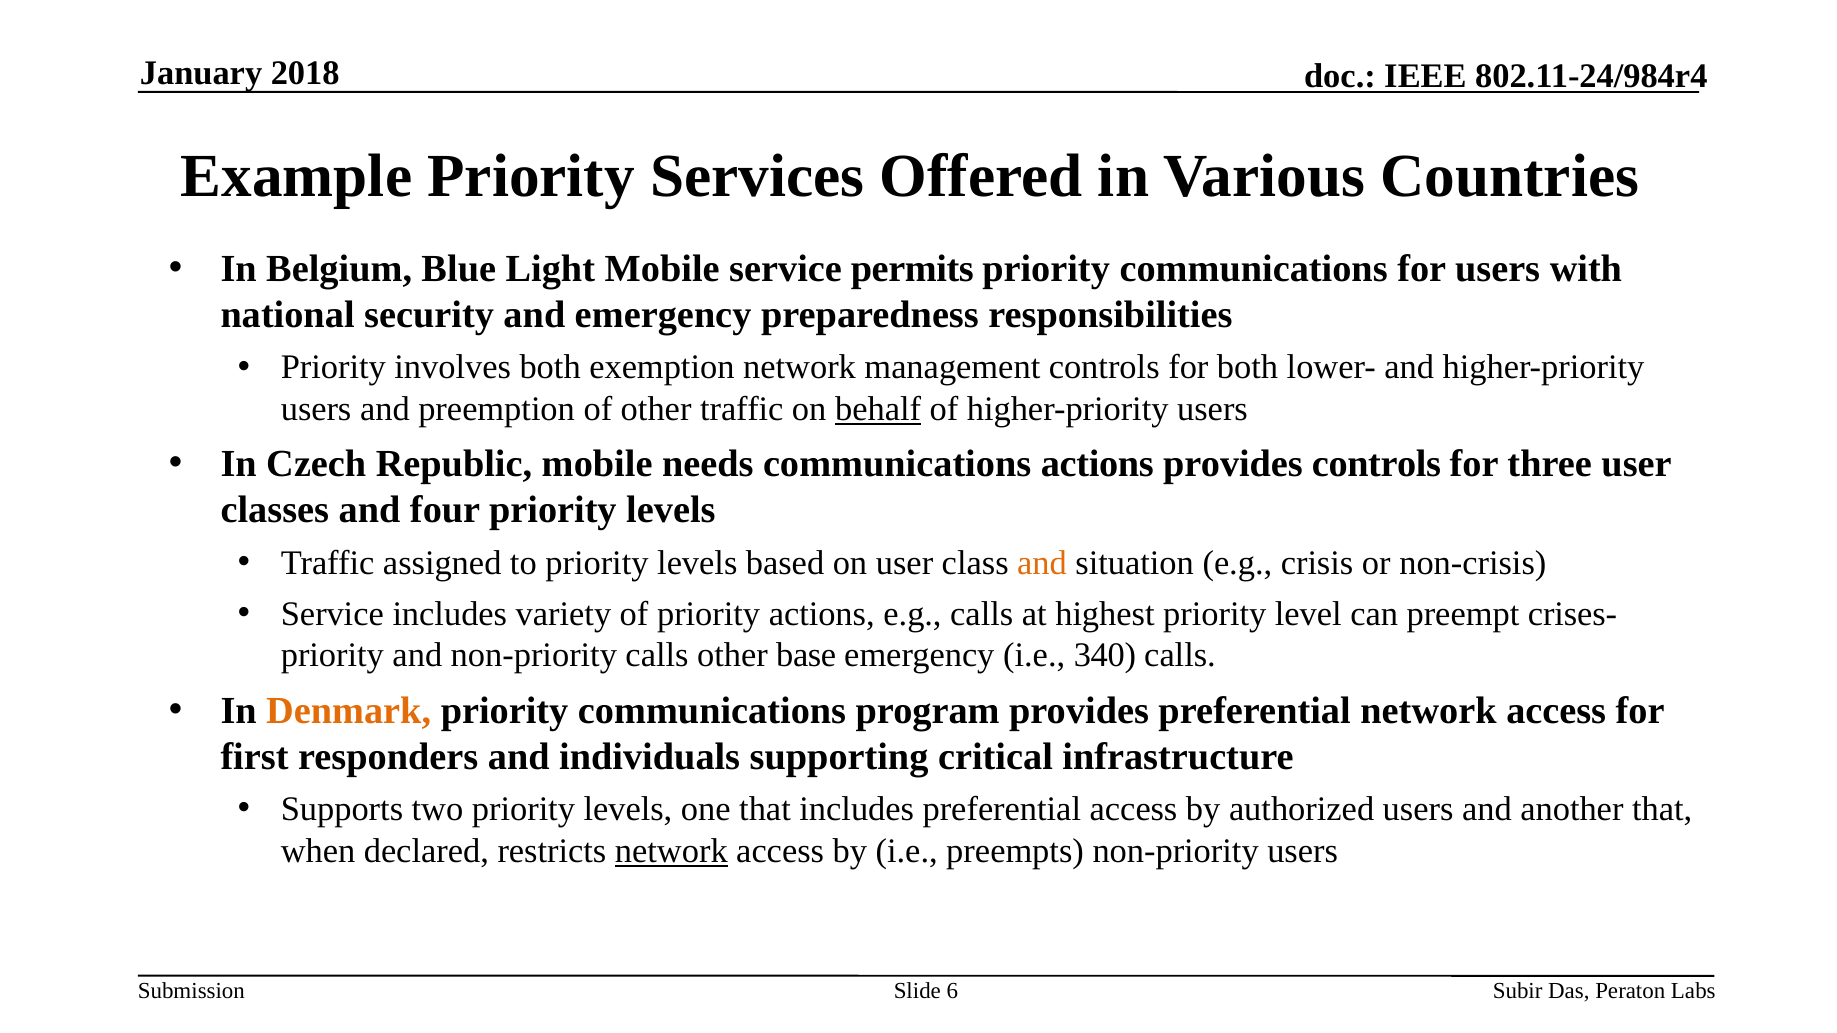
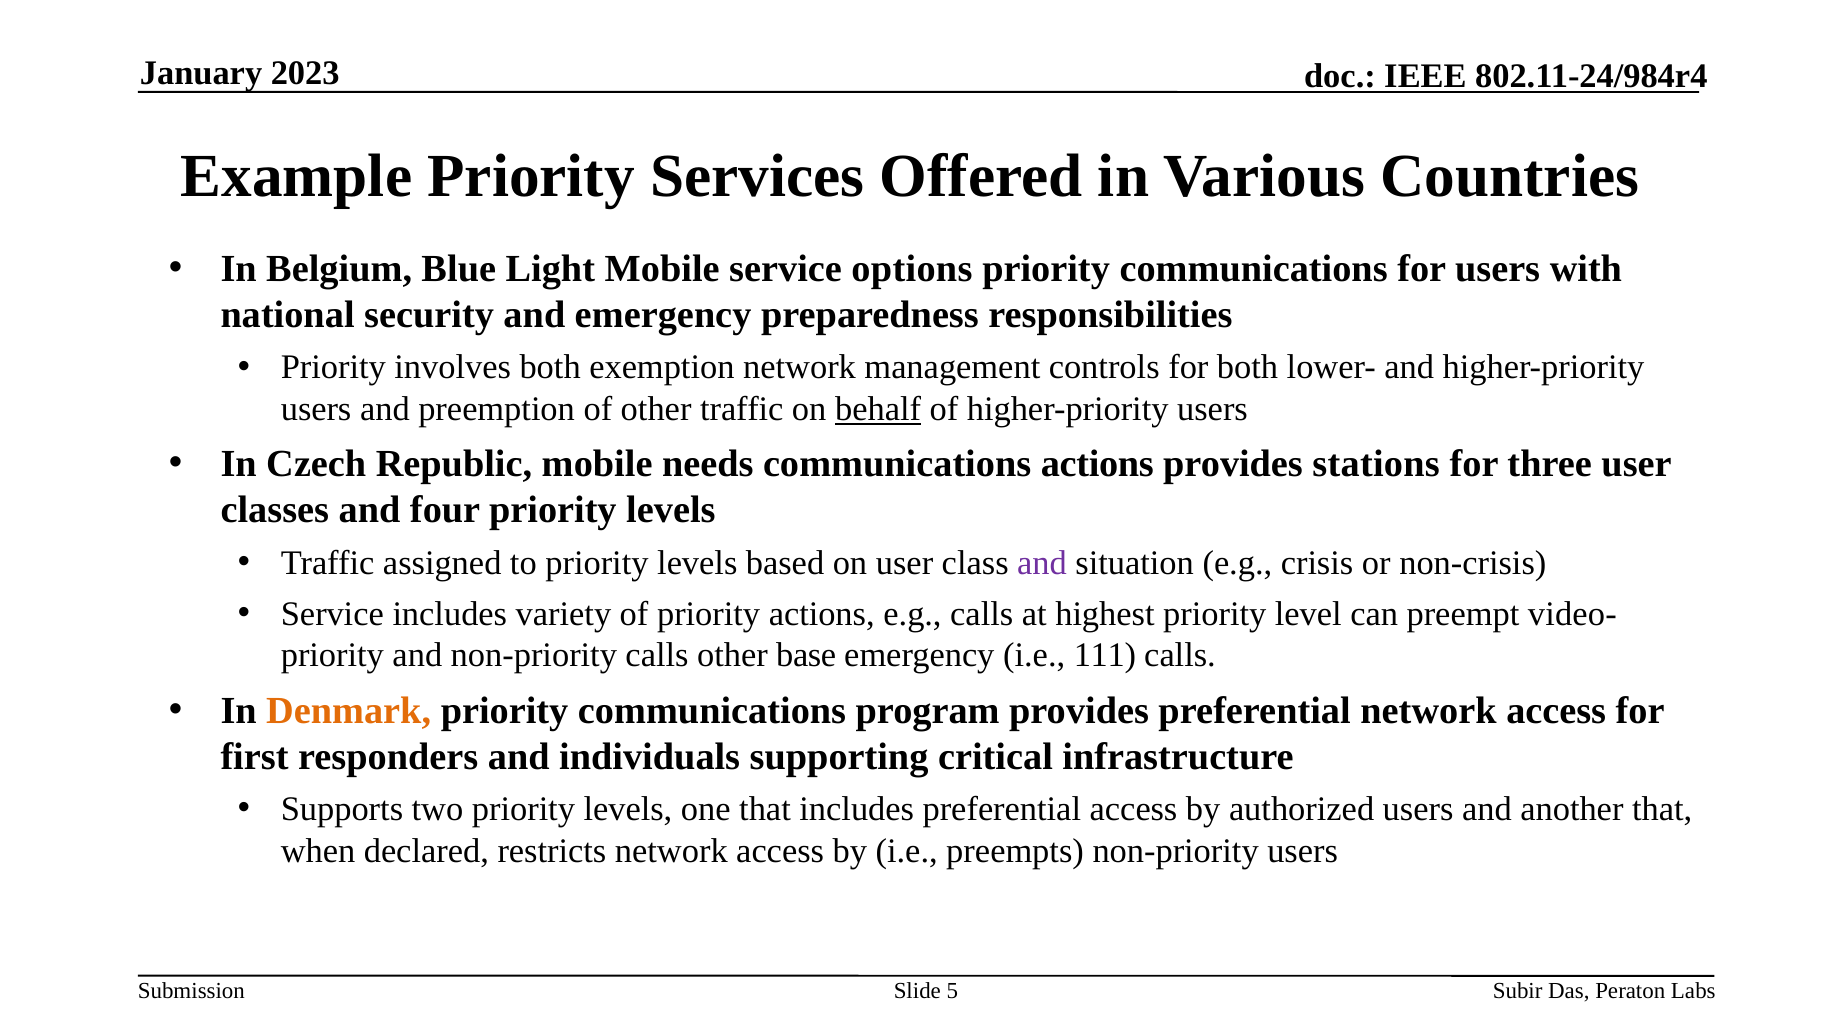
2018: 2018 -> 2023
permits: permits -> options
provides controls: controls -> stations
and at (1042, 563) colour: orange -> purple
crises-: crises- -> video-
340: 340 -> 111
network at (671, 851) underline: present -> none
6: 6 -> 5
